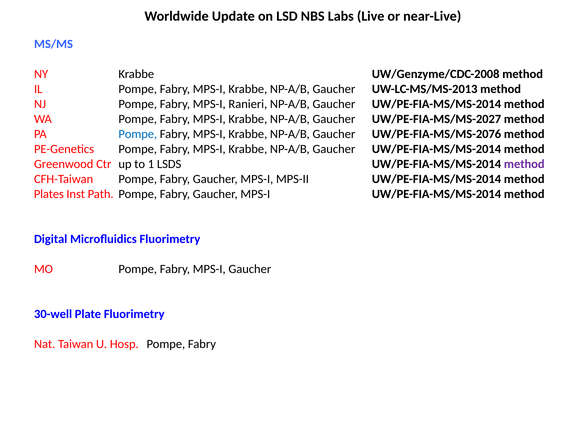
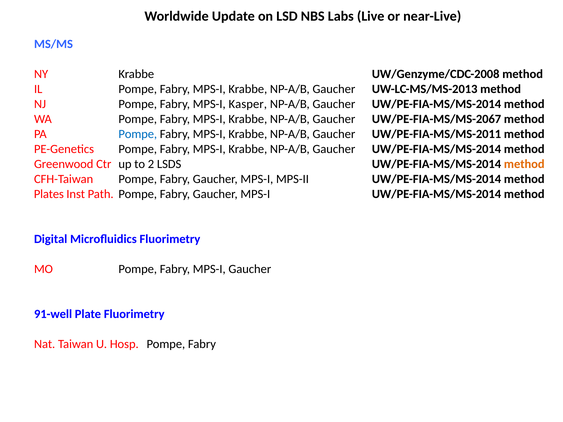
Ranieri: Ranieri -> Kasper
UW/PE-FIA-MS/MS-2027: UW/PE-FIA-MS/MS-2027 -> UW/PE-FIA-MS/MS-2067
UW/PE-FIA-MS/MS-2076: UW/PE-FIA-MS/MS-2076 -> UW/PE-FIA-MS/MS-2011
1: 1 -> 2
method at (524, 164) colour: purple -> orange
30-well: 30-well -> 91-well
